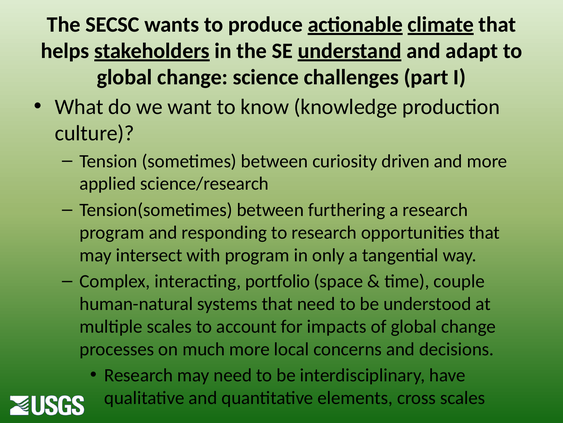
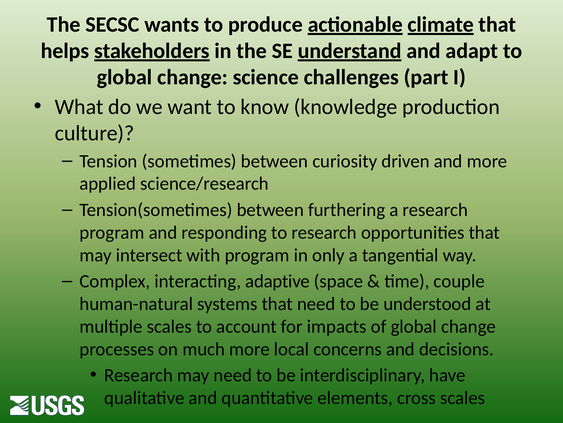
portfolio: portfolio -> adaptive
